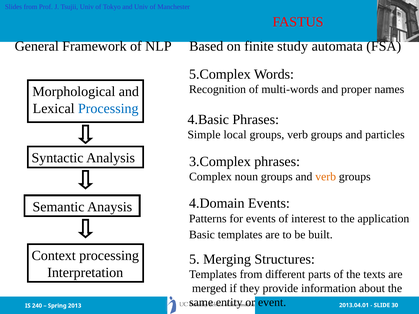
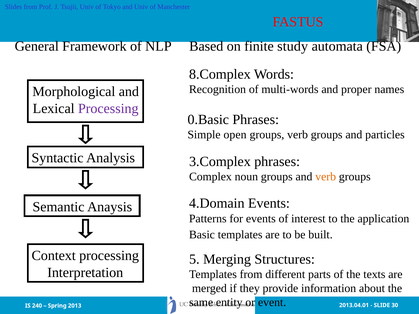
5.Complex: 5.Complex -> 8.Complex
Processing at (108, 109) colour: blue -> purple
4.Basic: 4.Basic -> 0.Basic
local: local -> open
